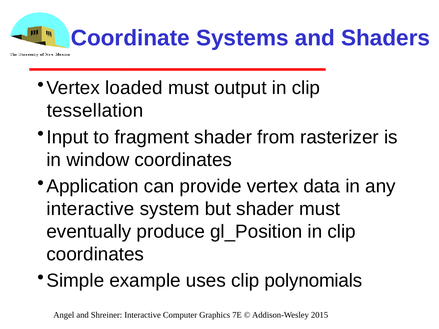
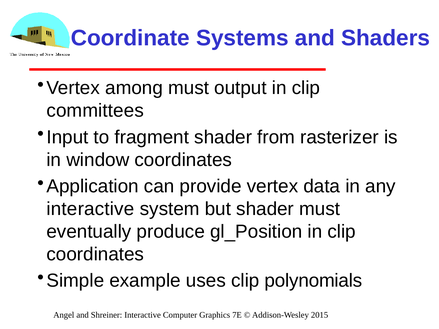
loaded: loaded -> among
tessellation: tessellation -> committees
